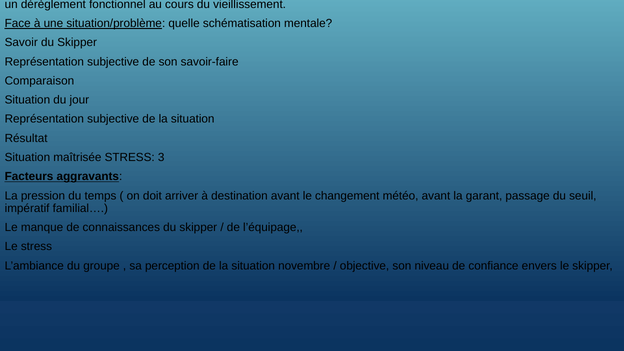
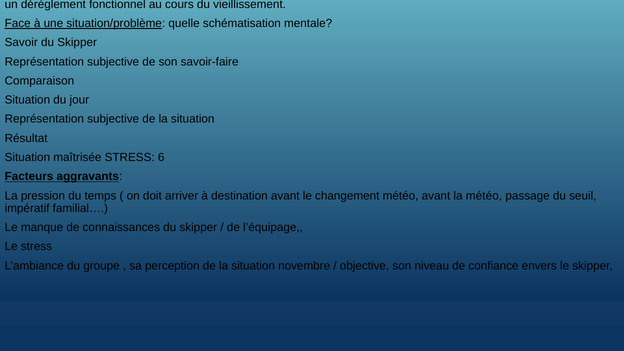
STRESS 3: 3 -> 6
avant la garant: garant -> météo
